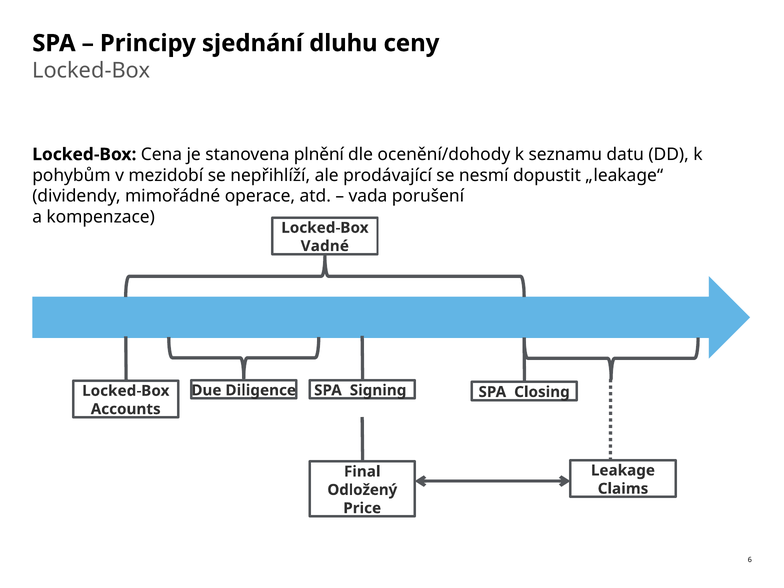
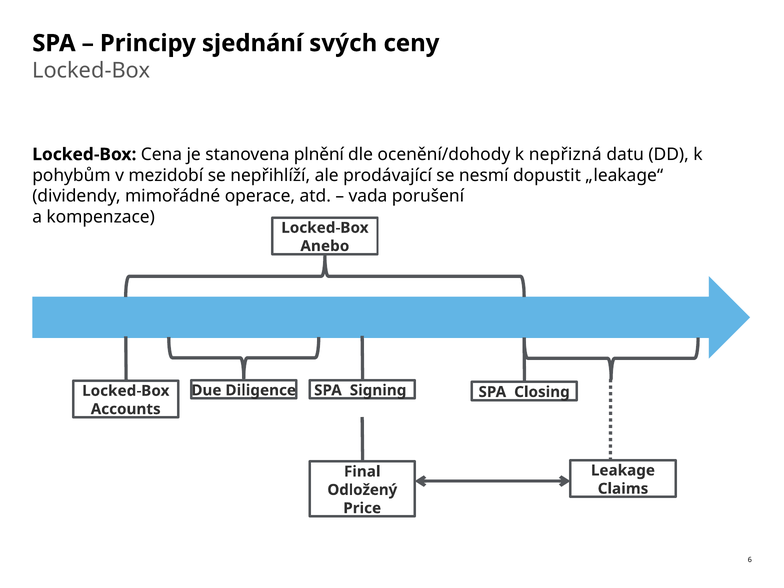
dluhu: dluhu -> svých
seznamu: seznamu -> nepřizná
Vadné: Vadné -> Anebo
